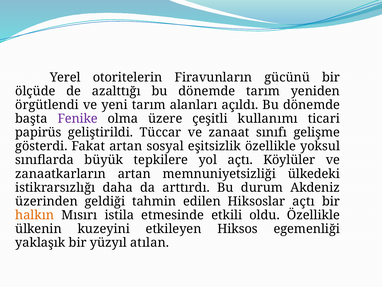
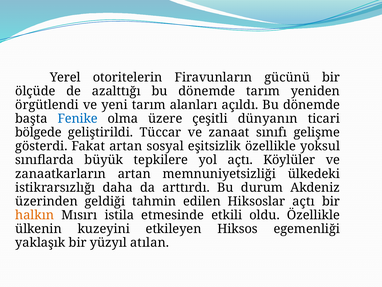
Fenike colour: purple -> blue
kullanımı: kullanımı -> dünyanın
papirüs: papirüs -> bölgede
